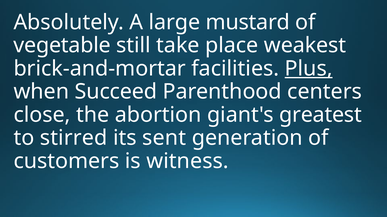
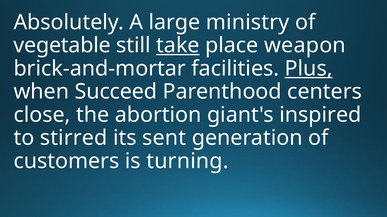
mustard: mustard -> ministry
take underline: none -> present
weakest: weakest -> weapon
greatest: greatest -> inspired
witness: witness -> turning
